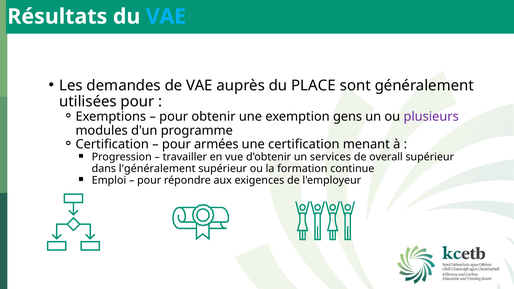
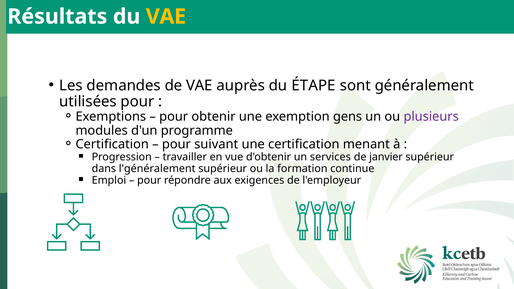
VAE at (166, 17) colour: light blue -> yellow
PLACE: PLACE -> ÉTAPE
armées: armées -> suivant
overall: overall -> janvier
